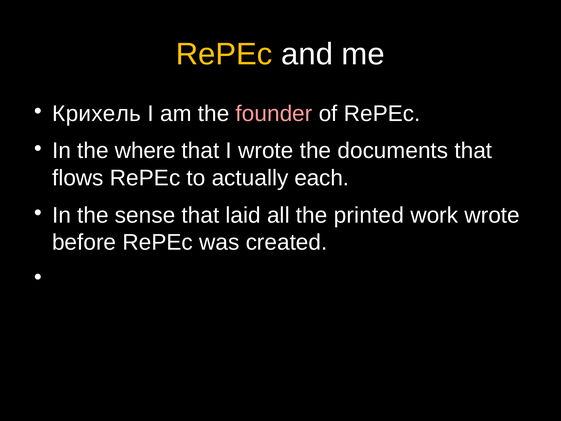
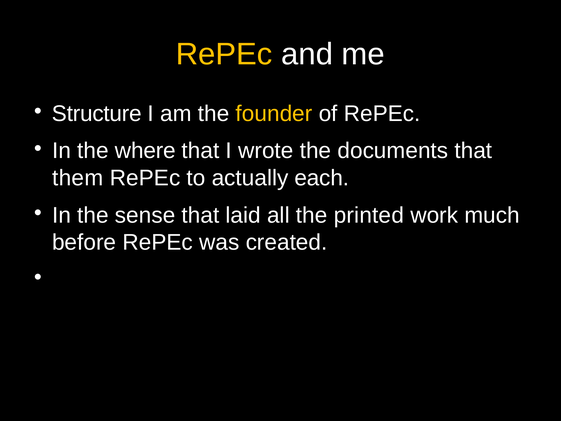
Крихель: Крихель -> Structure
founder colour: pink -> yellow
flows: flows -> them
work wrote: wrote -> much
